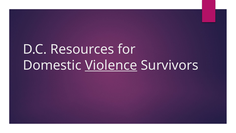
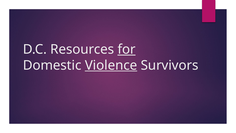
for underline: none -> present
